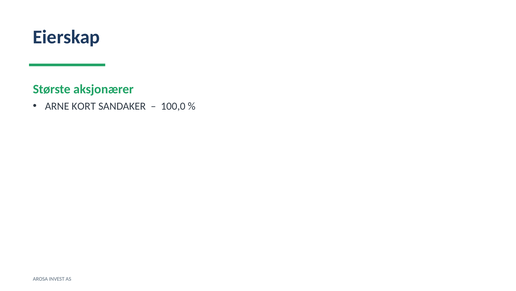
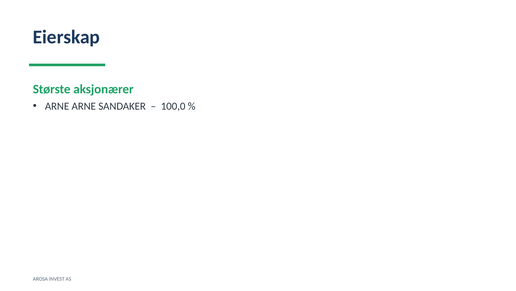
ARNE KORT: KORT -> ARNE
